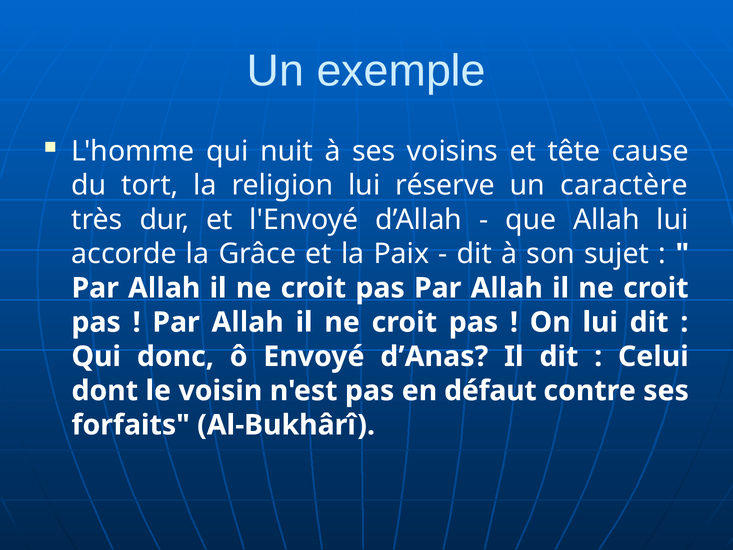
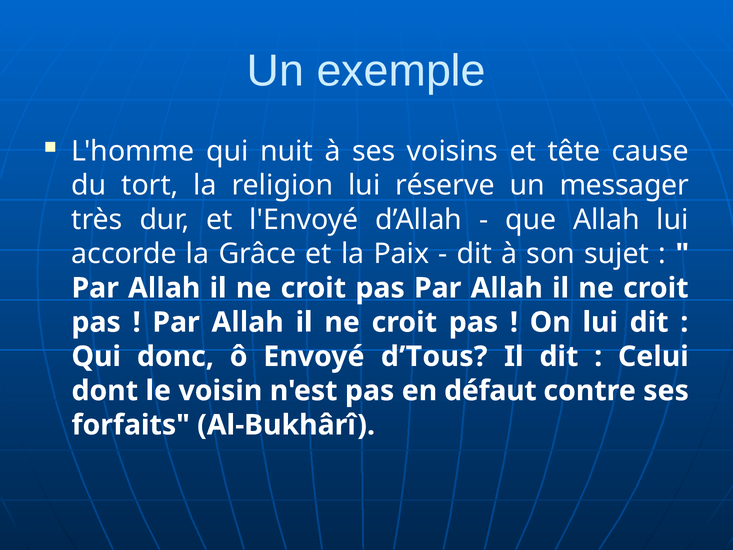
caractère: caractère -> messager
d’Anas: d’Anas -> d’Tous
